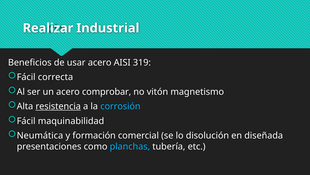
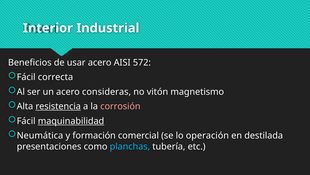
Realizar: Realizar -> Interior
319: 319 -> 572
comprobar: comprobar -> consideras
corrosión colour: light blue -> pink
maquinabilidad underline: none -> present
disolución: disolución -> operación
diseñada: diseñada -> destilada
